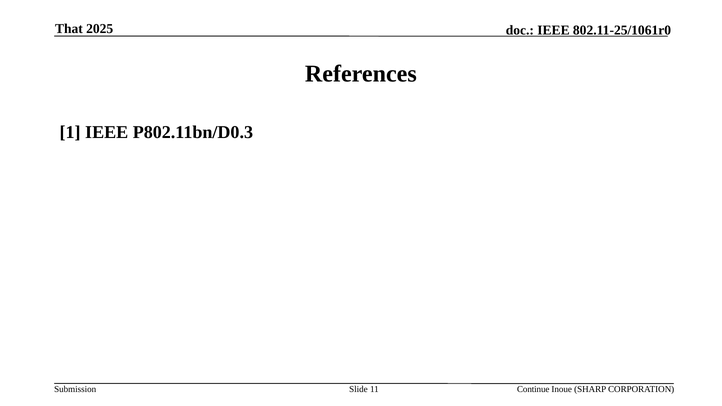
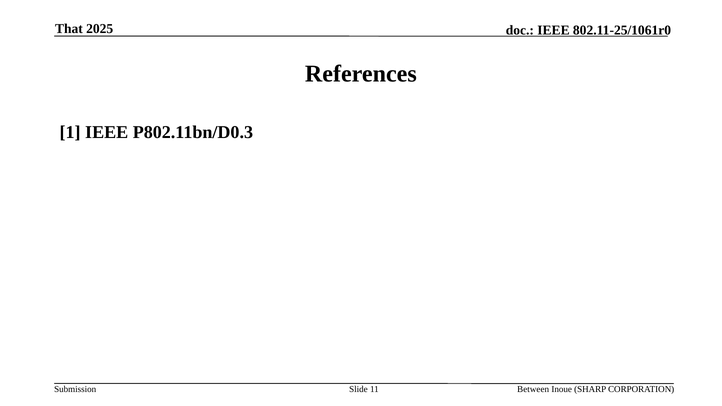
Continue: Continue -> Between
